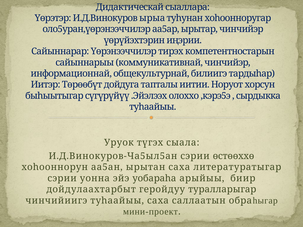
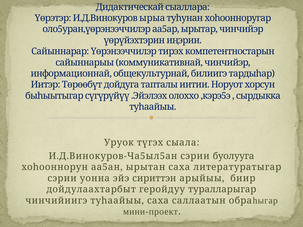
өстөөххө: өстөөххө -> буолууга
уобараһа: уобараһа -> сириттэн
